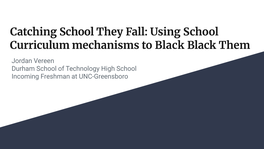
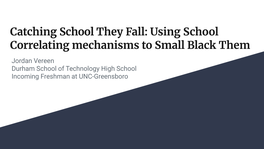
Curriculum: Curriculum -> Correlating
to Black: Black -> Small
